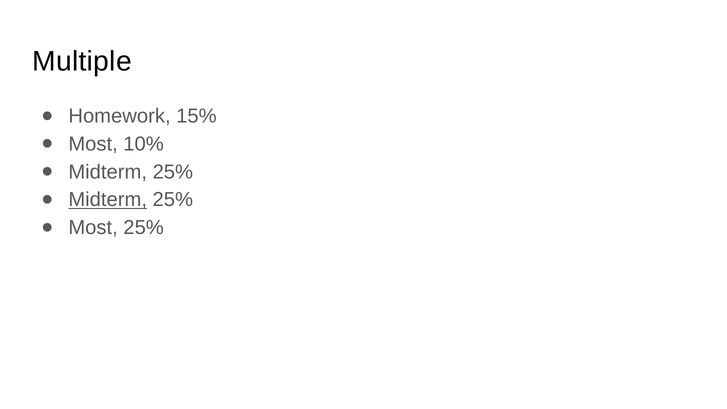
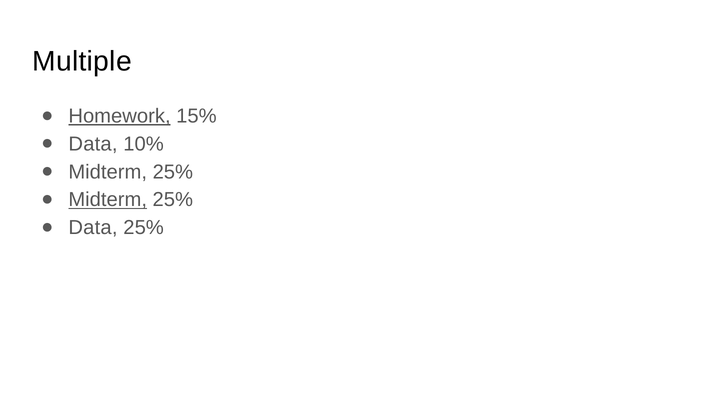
Homework underline: none -> present
Most at (93, 144): Most -> Data
Most at (93, 228): Most -> Data
